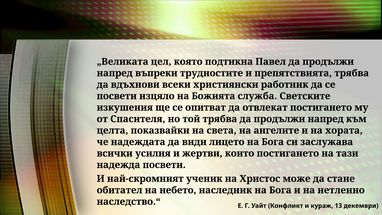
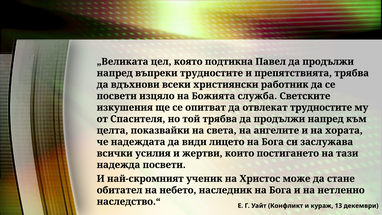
отвлекат постигането: постигането -> трудностите
